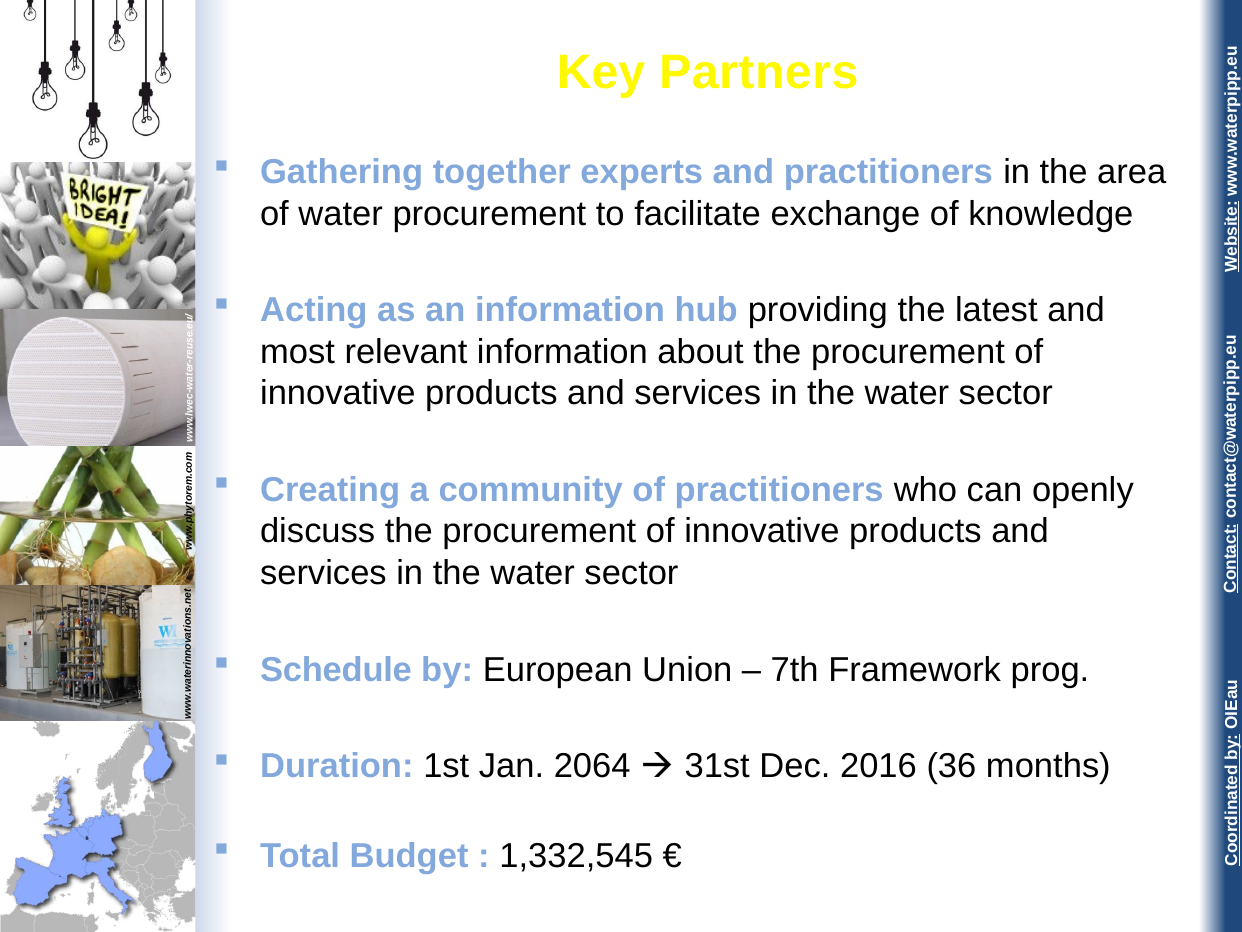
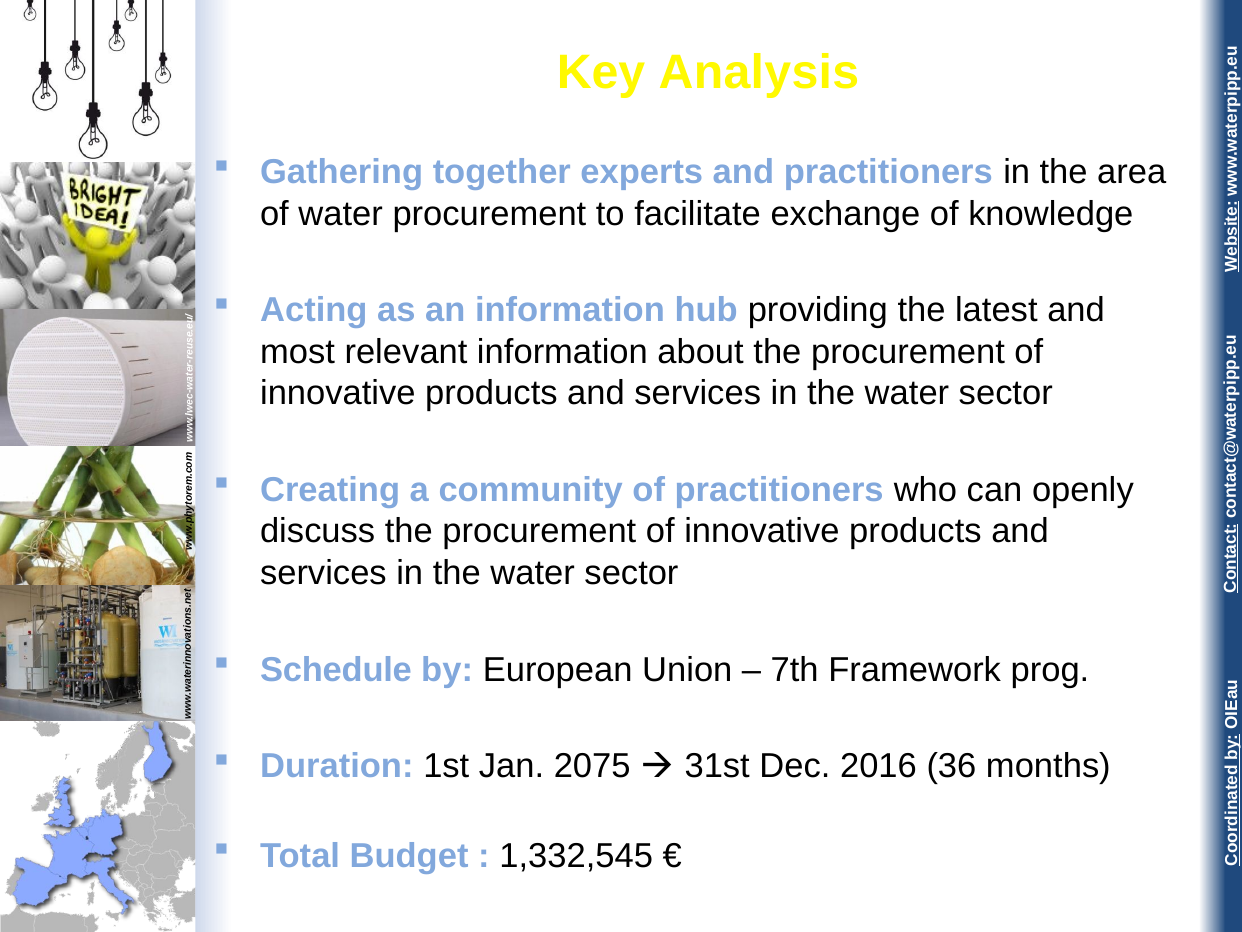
Partners: Partners -> Analysis
2064: 2064 -> 2075
